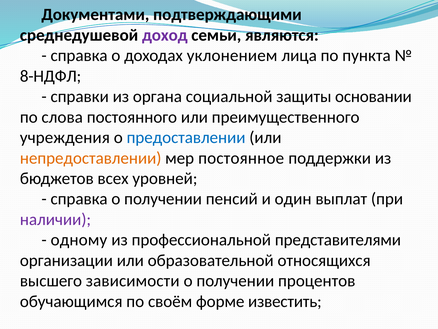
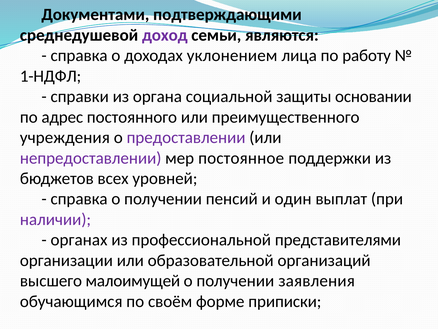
пункта: пункта -> работу
8-НДФЛ: 8-НДФЛ -> 1-НДФЛ
слова: слова -> адрес
предоставлении colour: blue -> purple
непредоставлении colour: orange -> purple
одному: одному -> органах
относящихся: относящихся -> организаций
зависимости: зависимости -> малоимущей
процентов: процентов -> заявления
известить: известить -> приписки
